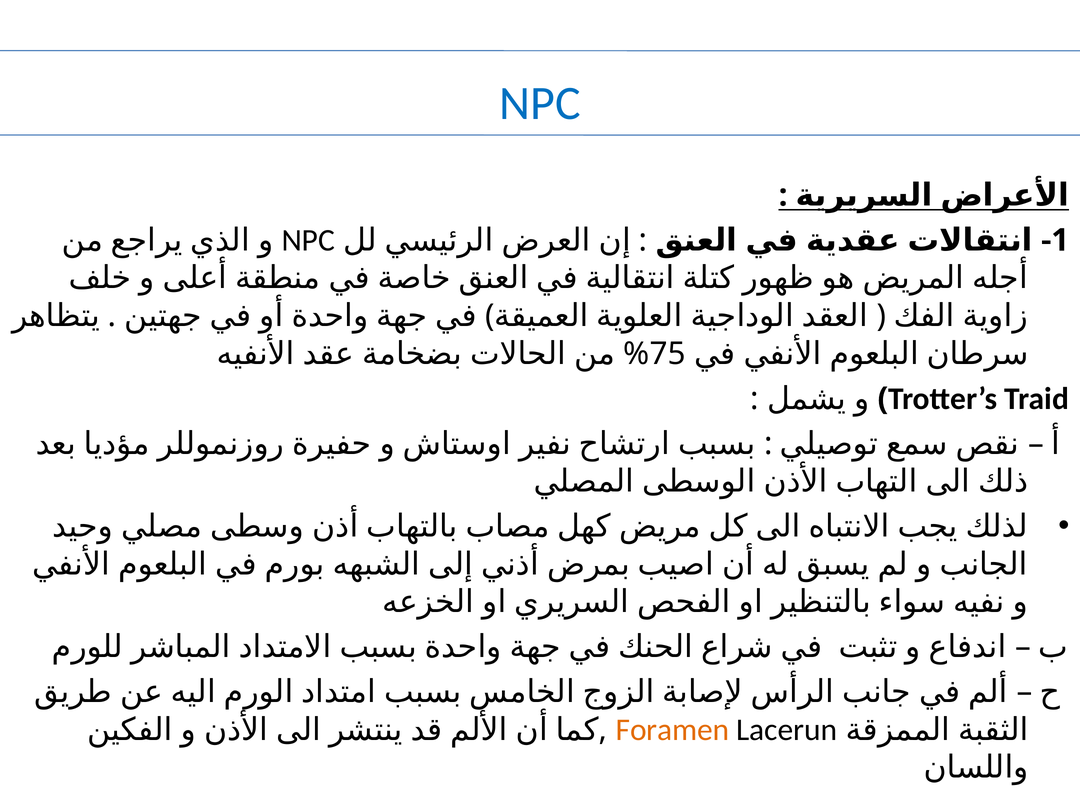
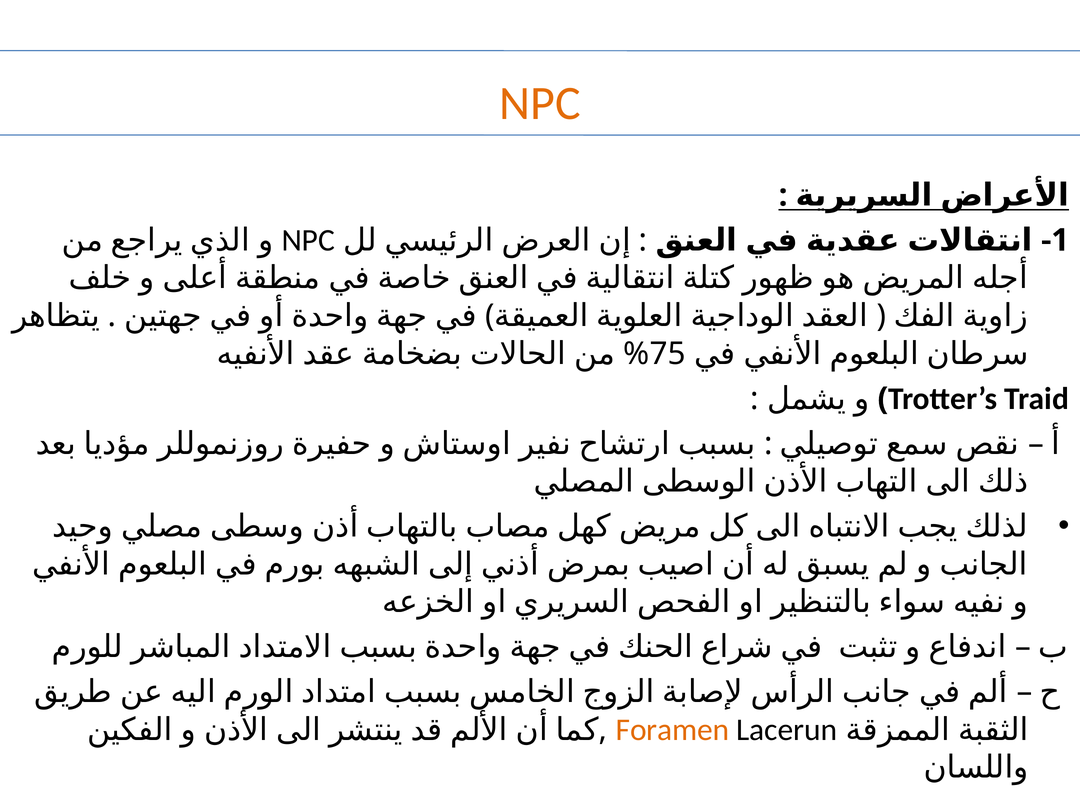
NPC at (540, 103) colour: blue -> orange
